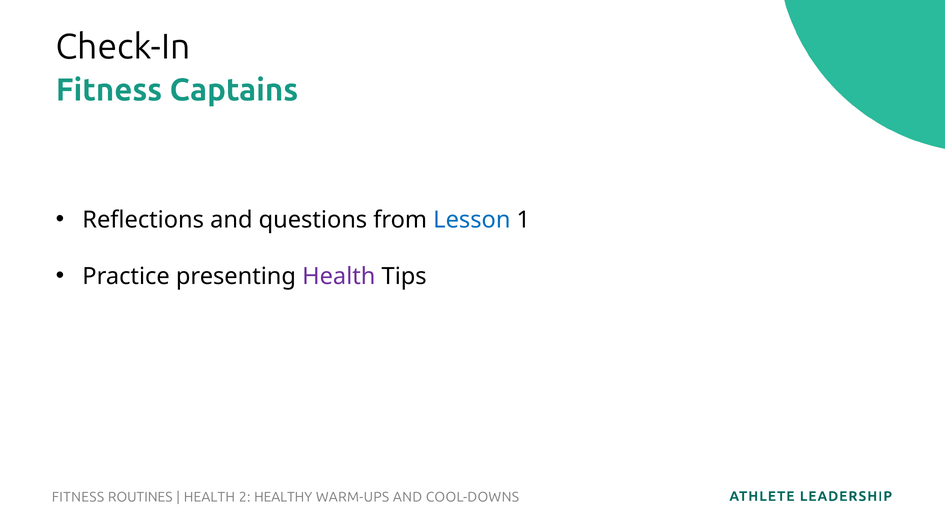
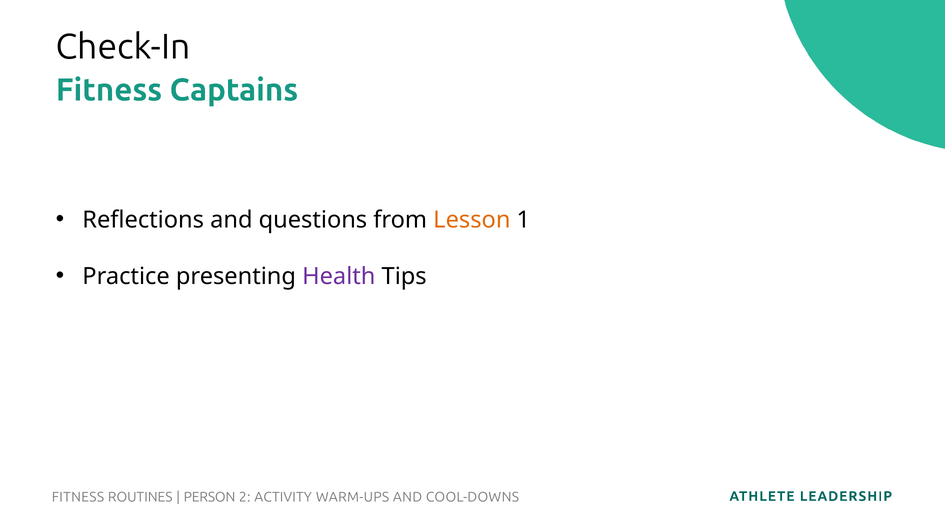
Lesson colour: blue -> orange
HEALTH at (209, 497): HEALTH -> PERSON
HEALTHY: HEALTHY -> ACTIVITY
